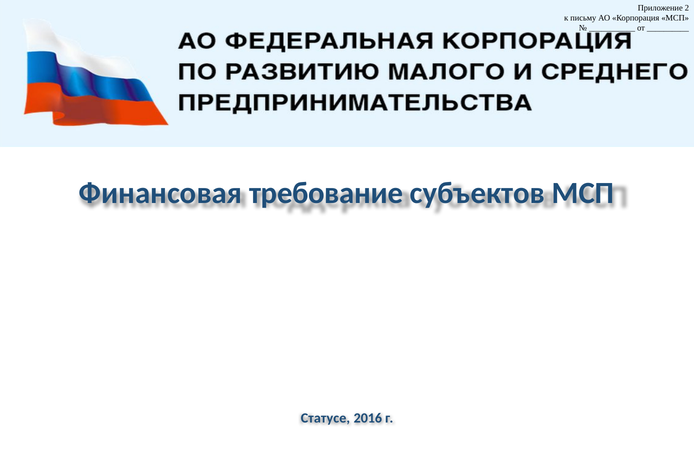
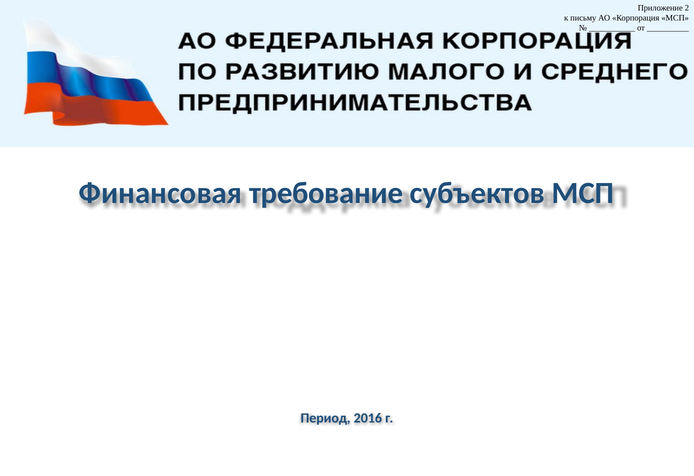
Статусе: Статусе -> Период
